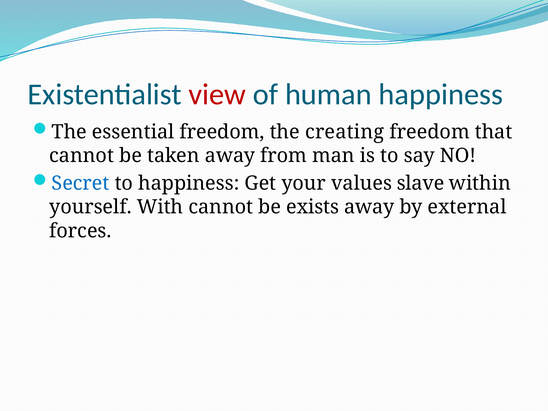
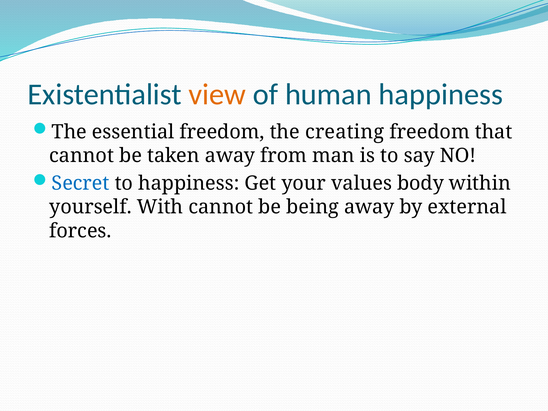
view colour: red -> orange
slave: slave -> body
exists: exists -> being
